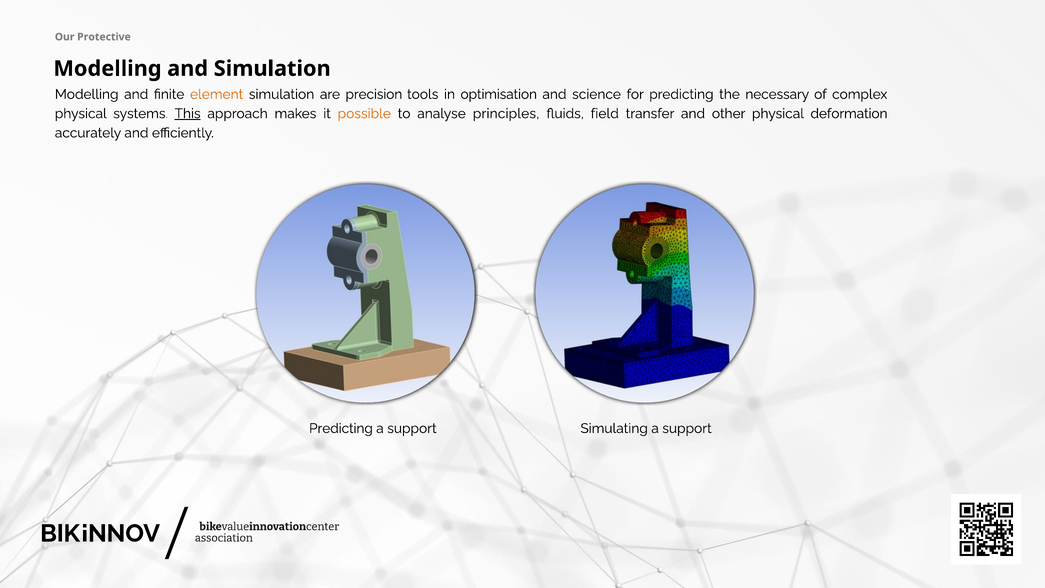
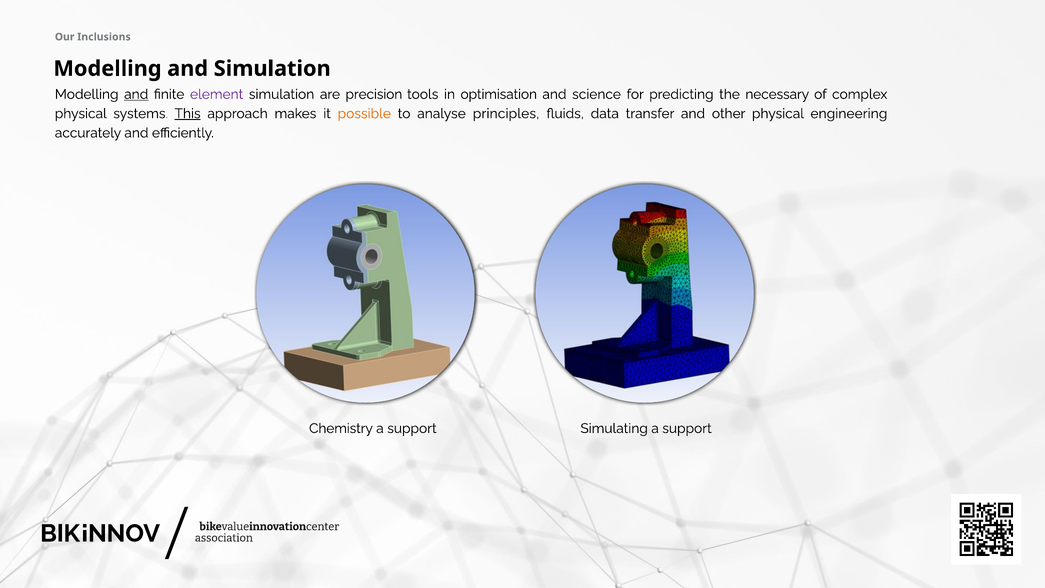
Protective: Protective -> Inclusions
and at (136, 94) underline: none -> present
element colour: orange -> purple
field: field -> data
deformation: deformation -> engineering
Predicting at (341, 428): Predicting -> Chemistry
